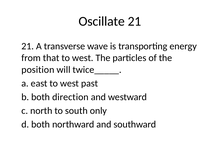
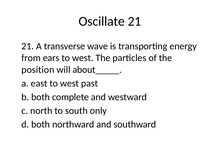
that: that -> ears
twice_____: twice_____ -> about_____
direction: direction -> complete
